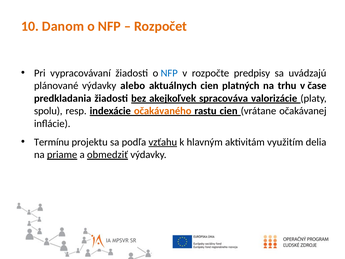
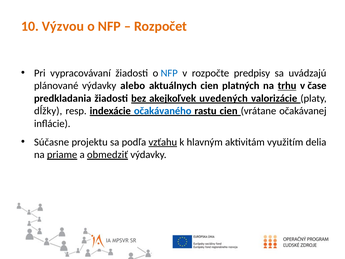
Danom: Danom -> Výzvou
trhu underline: none -> present
spracováva: spracováva -> uvedených
spolu: spolu -> dĺžky
očakávaného colour: orange -> blue
Termínu: Termínu -> Súčasne
